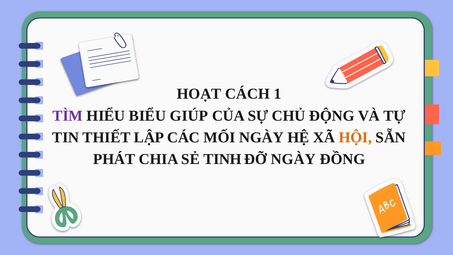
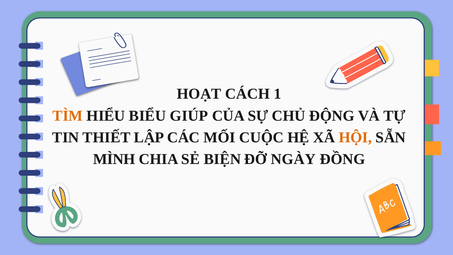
TÌM colour: purple -> orange
MỐI NGÀY: NGÀY -> CUỘC
PHÁT: PHÁT -> MÌNH
TINH: TINH -> BIỆN
